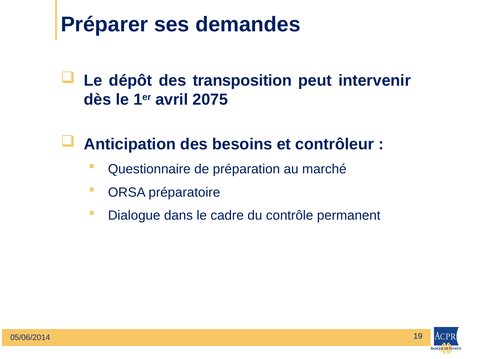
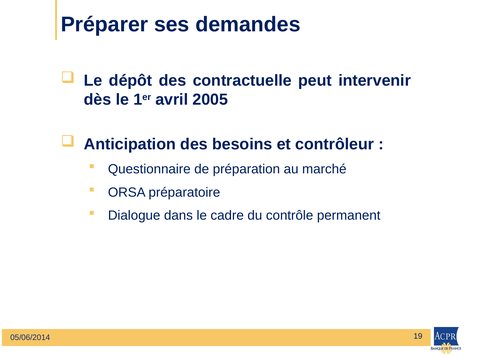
transposition: transposition -> contractuelle
2075: 2075 -> 2005
